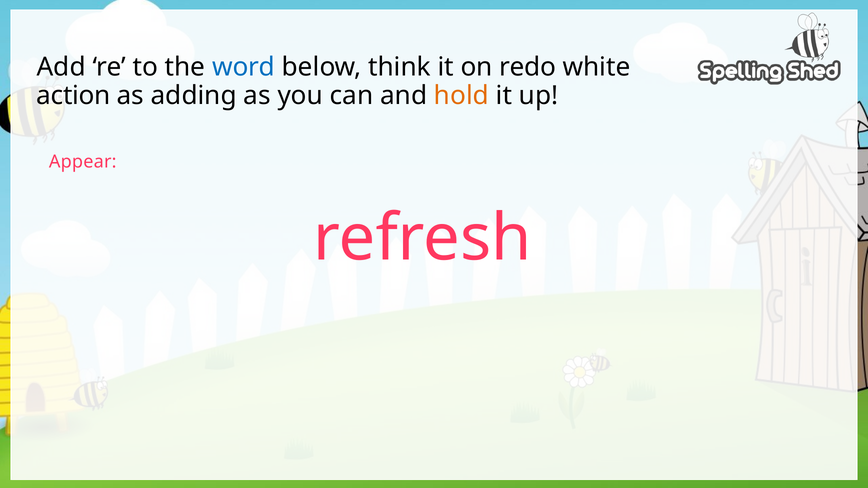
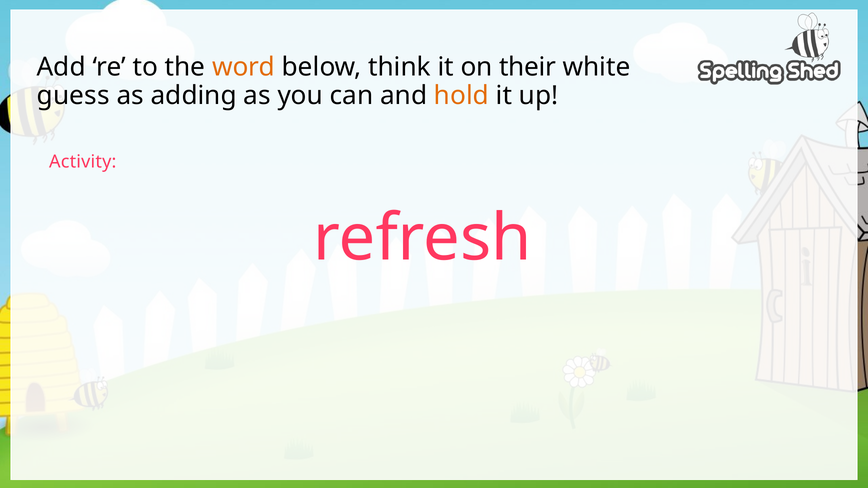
word colour: blue -> orange
redo: redo -> their
action: action -> guess
Appear: Appear -> Activity
